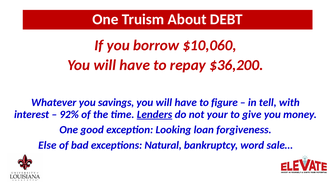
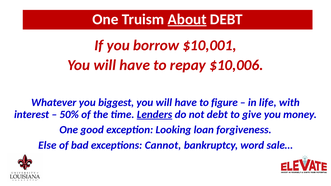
About underline: none -> present
$10,060: $10,060 -> $10,001
$36,200: $36,200 -> $10,006
savings: savings -> biggest
tell: tell -> life
92%: 92% -> 50%
not your: your -> debt
Natural: Natural -> Cannot
